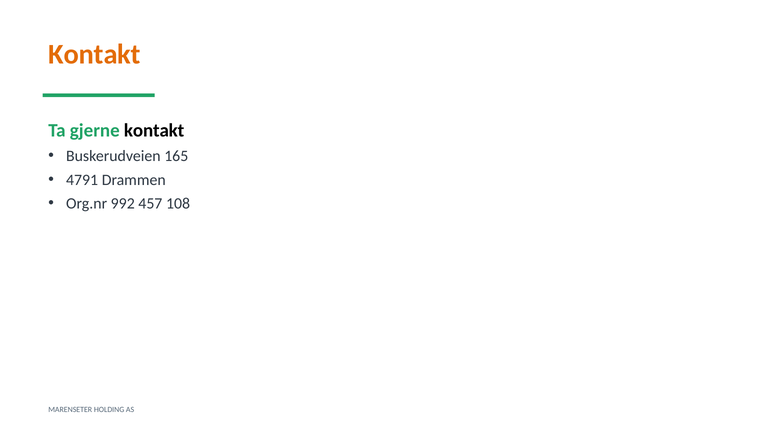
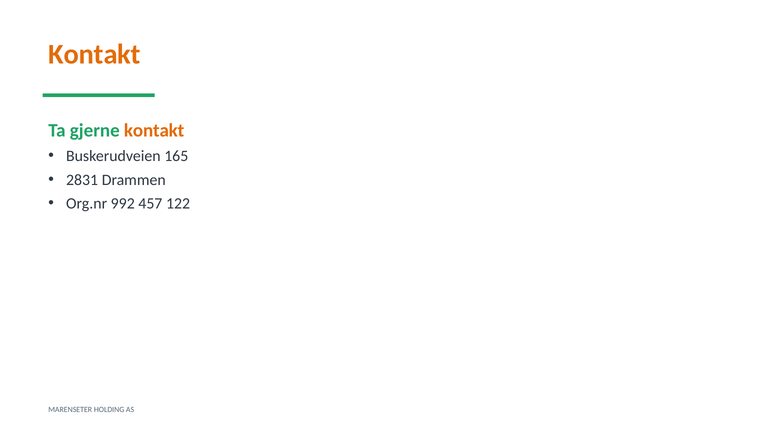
kontakt at (154, 131) colour: black -> orange
4791: 4791 -> 2831
108: 108 -> 122
